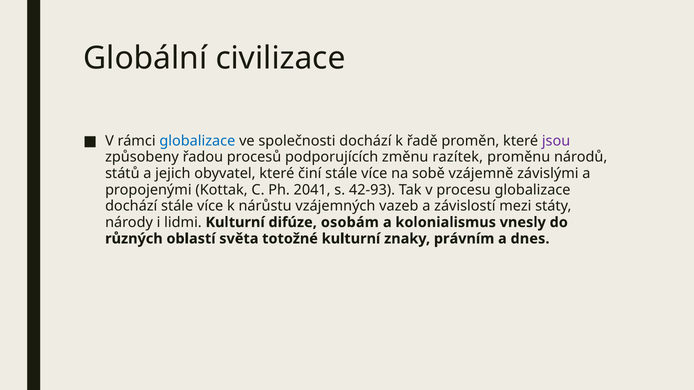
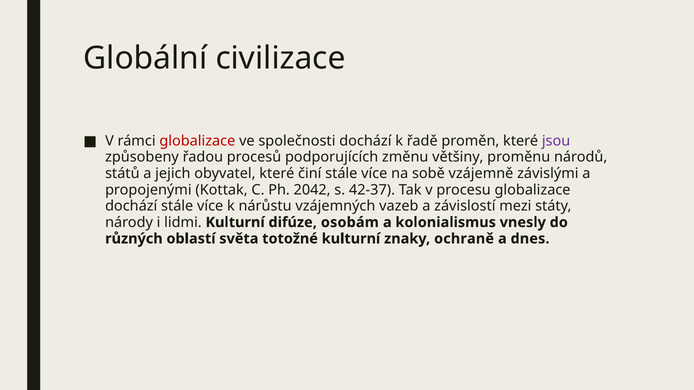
globalizace at (197, 141) colour: blue -> red
razítek: razítek -> většiny
2041: 2041 -> 2042
42-93: 42-93 -> 42-37
právním: právním -> ochraně
